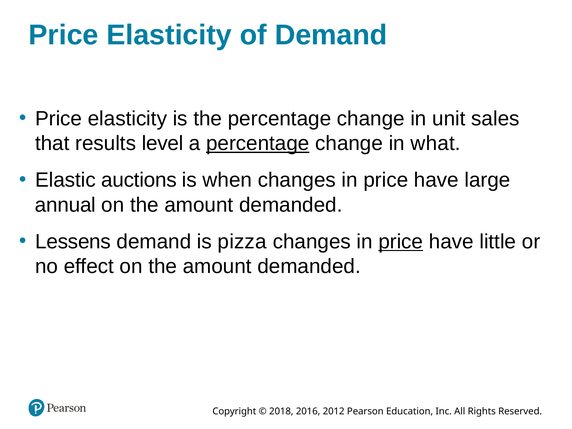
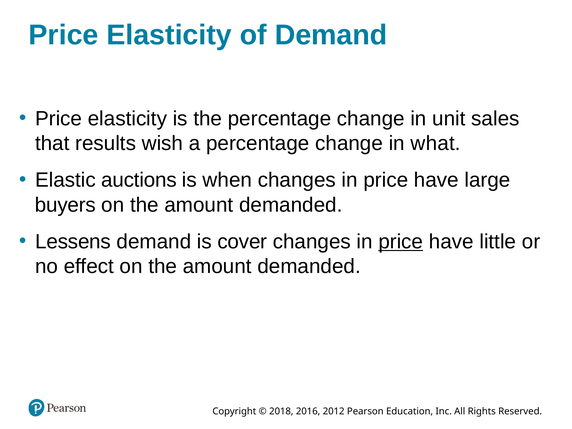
level: level -> wish
percentage at (258, 143) underline: present -> none
annual: annual -> buyers
pizza: pizza -> cover
